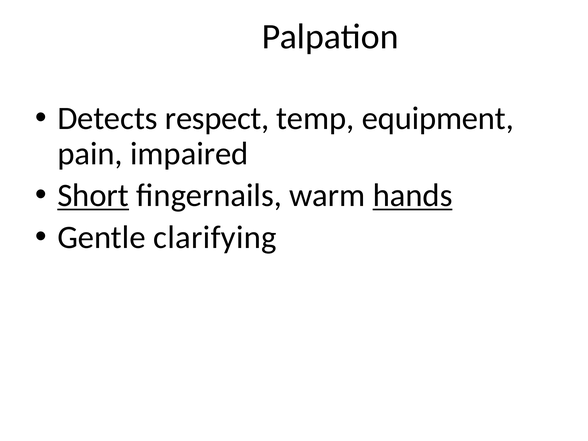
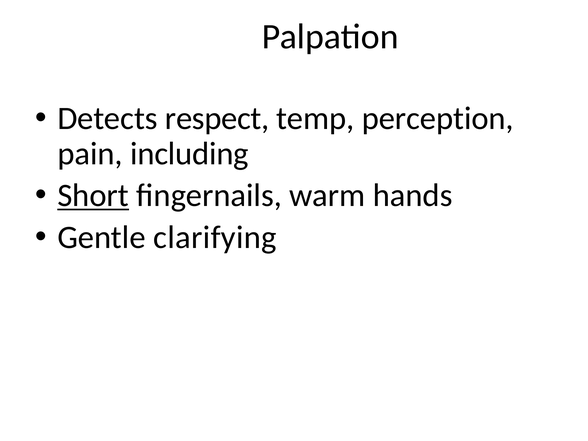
equipment: equipment -> perception
impaired: impaired -> including
hands underline: present -> none
